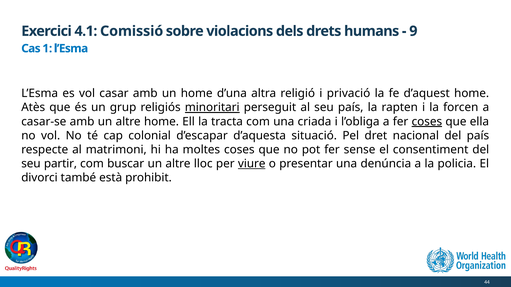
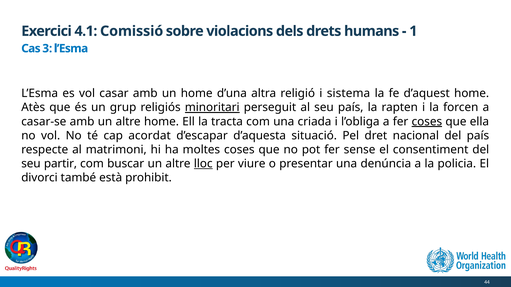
9: 9 -> 1
1: 1 -> 3
privació: privació -> sistema
colonial: colonial -> acordat
lloc underline: none -> present
viure underline: present -> none
